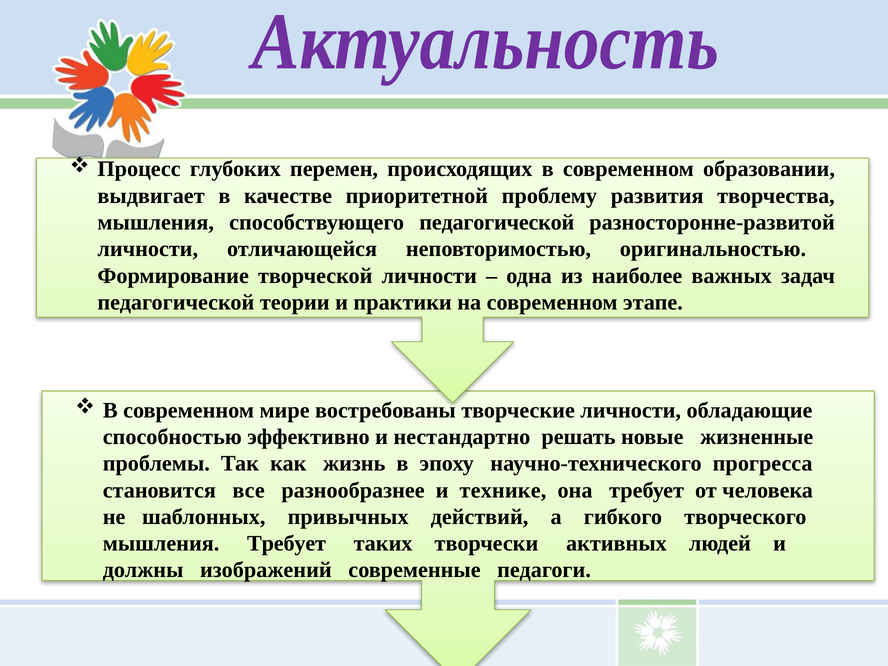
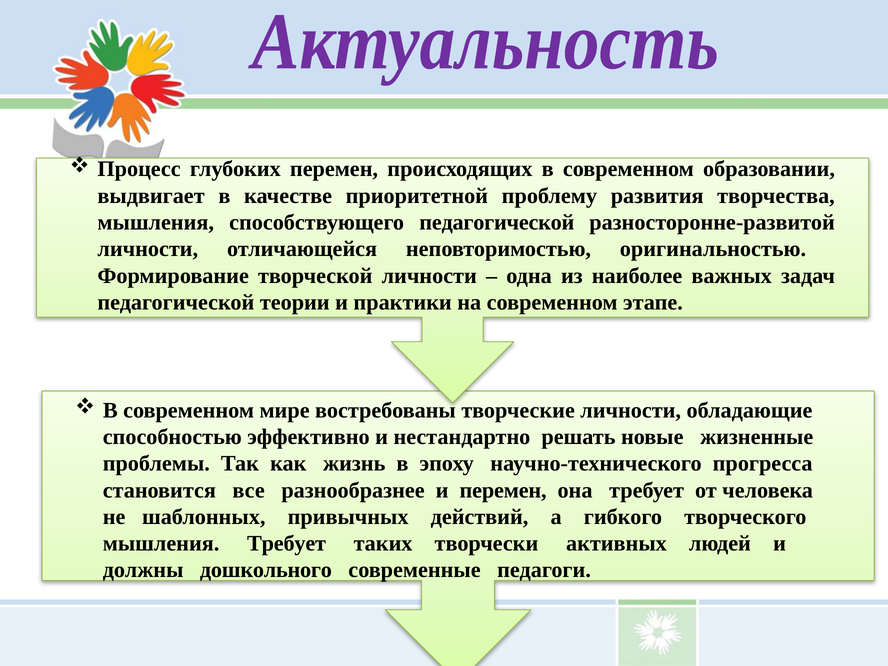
и технике: технике -> перемен
изображений: изображений -> дошкольного
